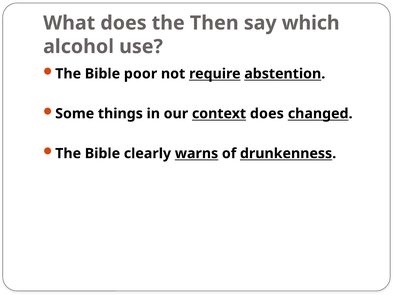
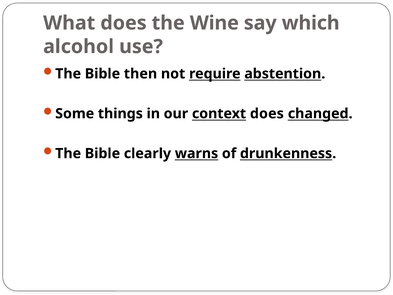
Then: Then -> Wine
poor: poor -> then
